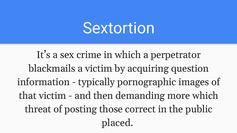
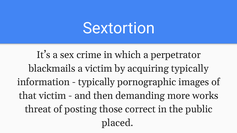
acquiring question: question -> typically
more which: which -> works
